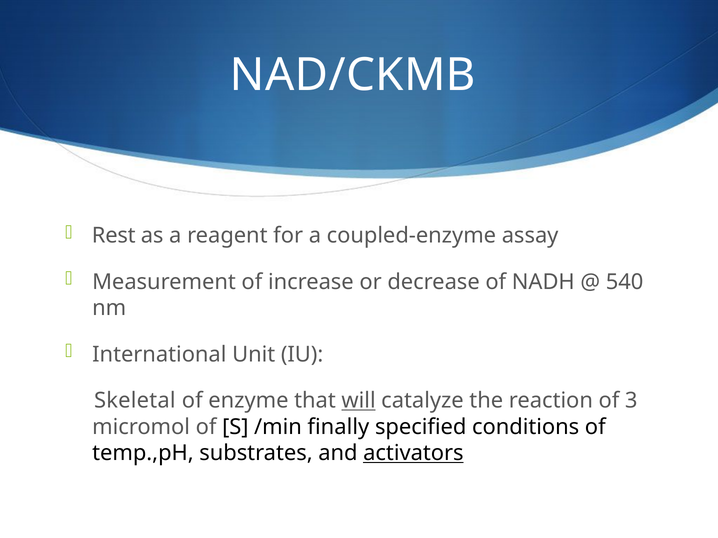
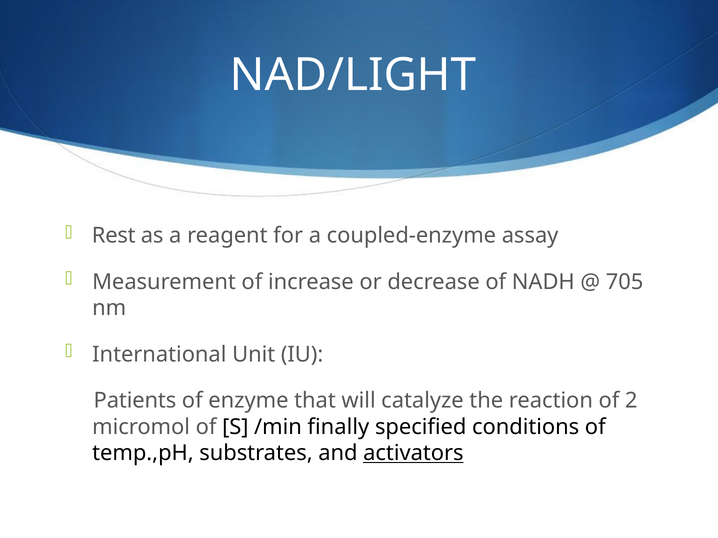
NAD/CKMB: NAD/CKMB -> NAD/LIGHT
540: 540 -> 705
Skeletal: Skeletal -> Patients
will underline: present -> none
3: 3 -> 2
